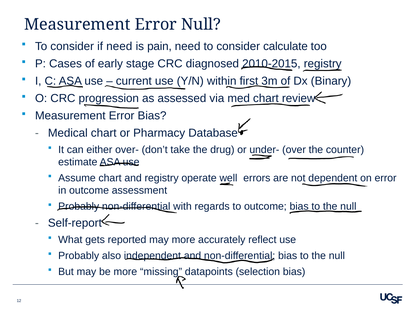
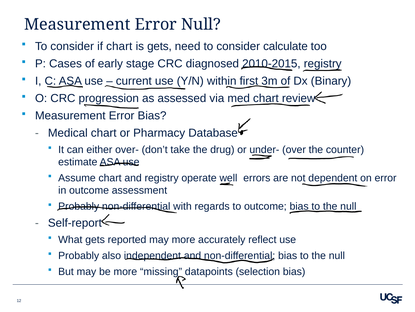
if need: need -> chart
is pain: pain -> gets
